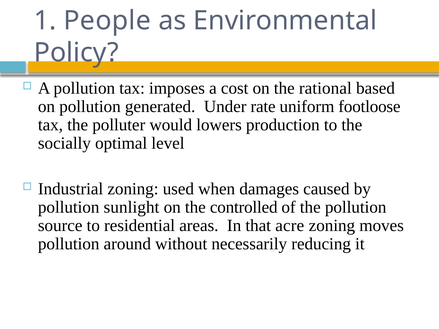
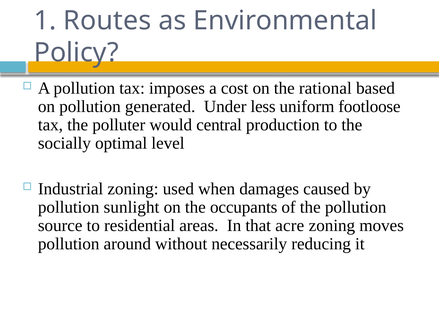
People: People -> Routes
rate: rate -> less
lowers: lowers -> central
controlled: controlled -> occupants
